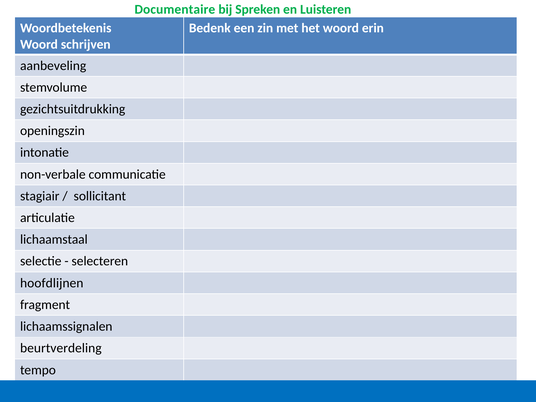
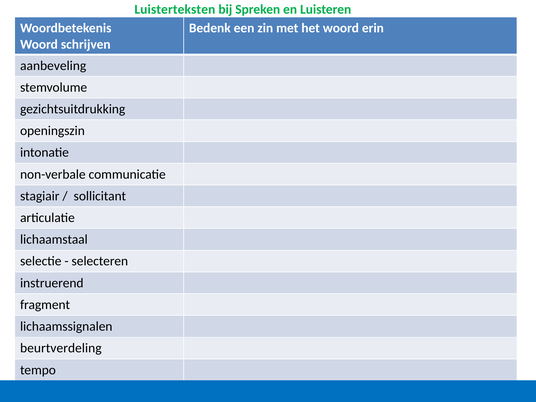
Documentaire: Documentaire -> Luisterteksten
hoofdlijnen: hoofdlijnen -> instruerend
